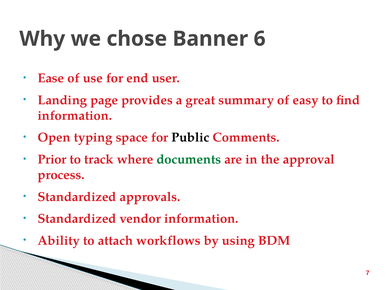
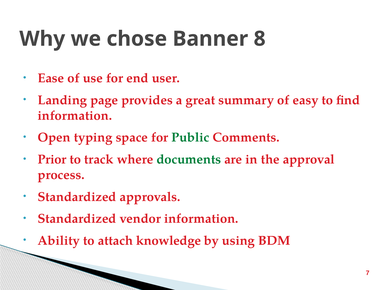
6: 6 -> 8
Public colour: black -> green
workflows: workflows -> knowledge
